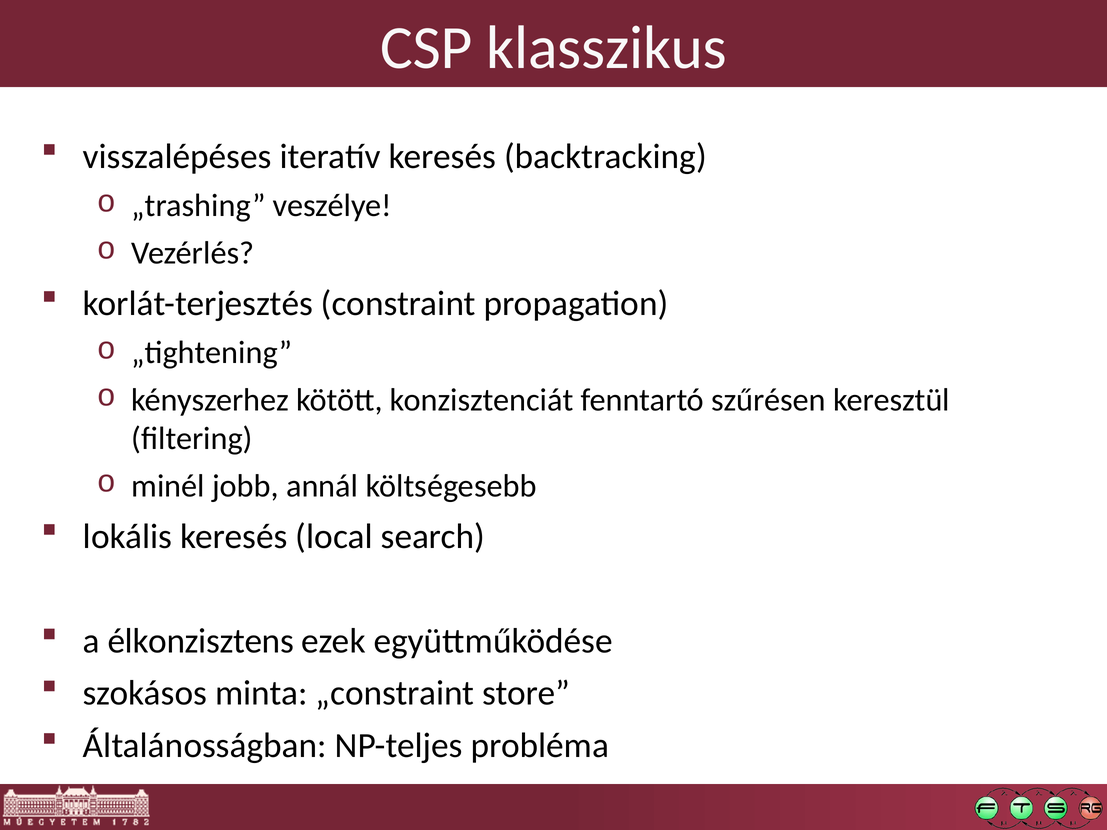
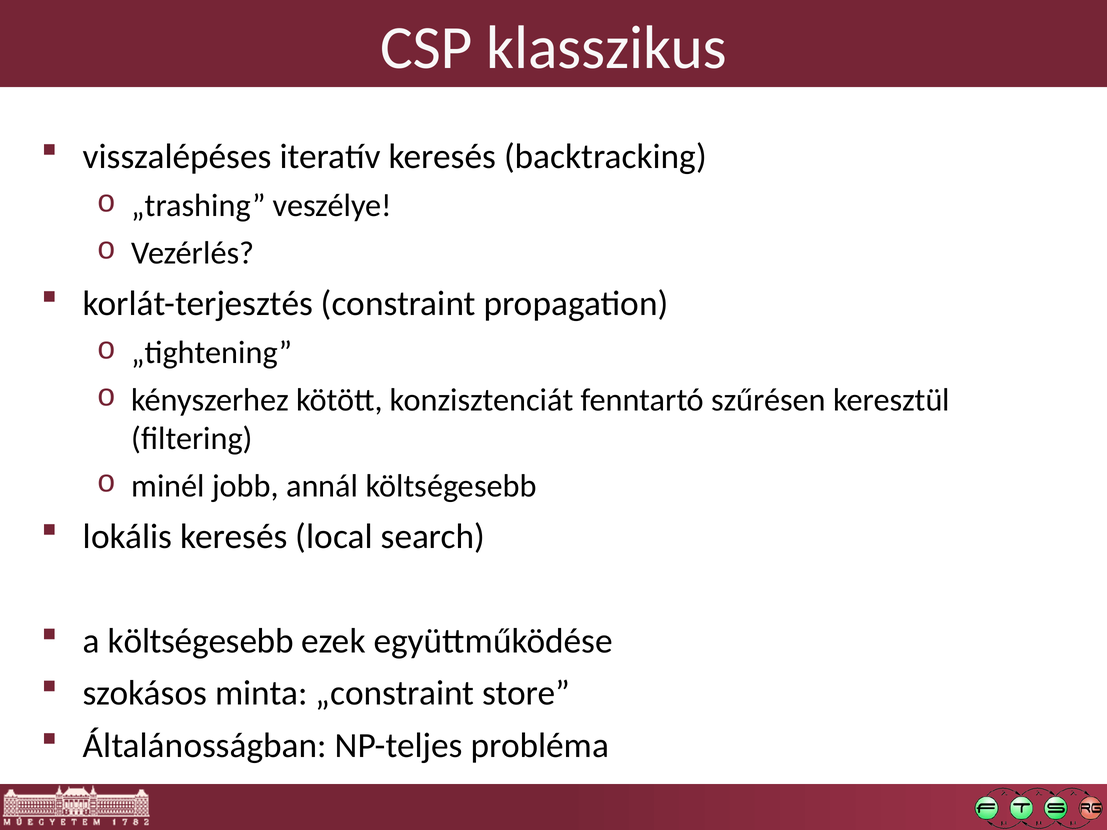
a élkonzisztens: élkonzisztens -> költségesebb
